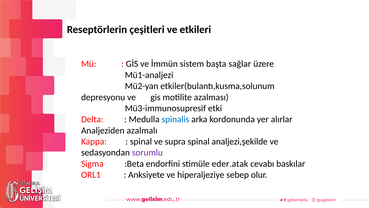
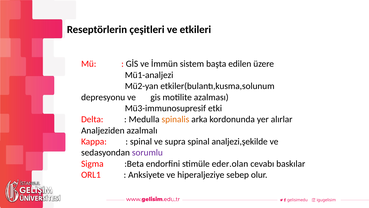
sağlar: sağlar -> edilen
spinalis colour: blue -> orange
eder.atak: eder.atak -> eder.olan
